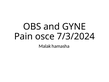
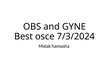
Pain: Pain -> Best
